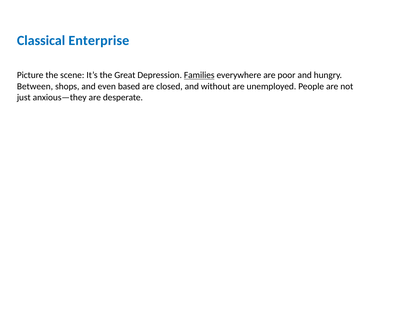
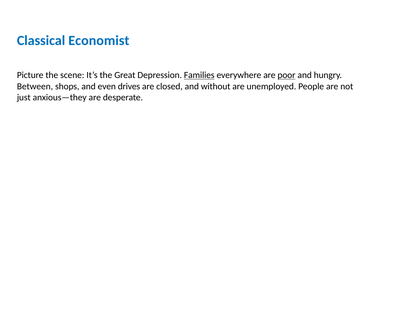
Enterprise: Enterprise -> Economist
poor underline: none -> present
based: based -> drives
